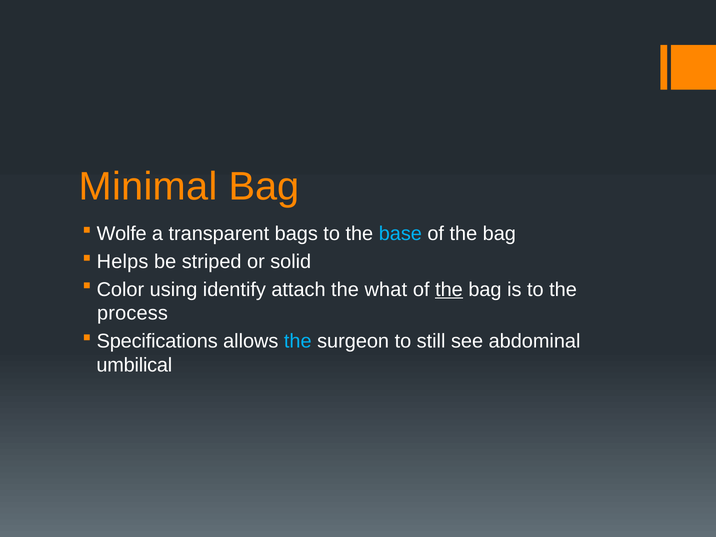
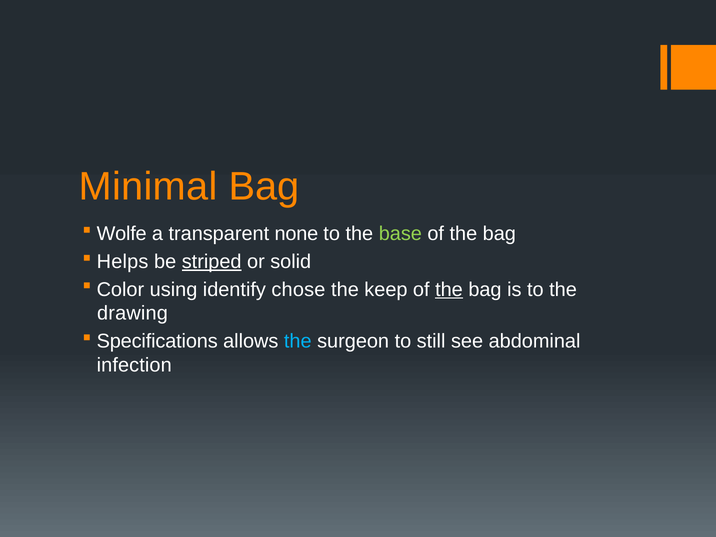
bags: bags -> none
base colour: light blue -> light green
striped underline: none -> present
attach: attach -> chose
what: what -> keep
process: process -> drawing
umbilical: umbilical -> infection
